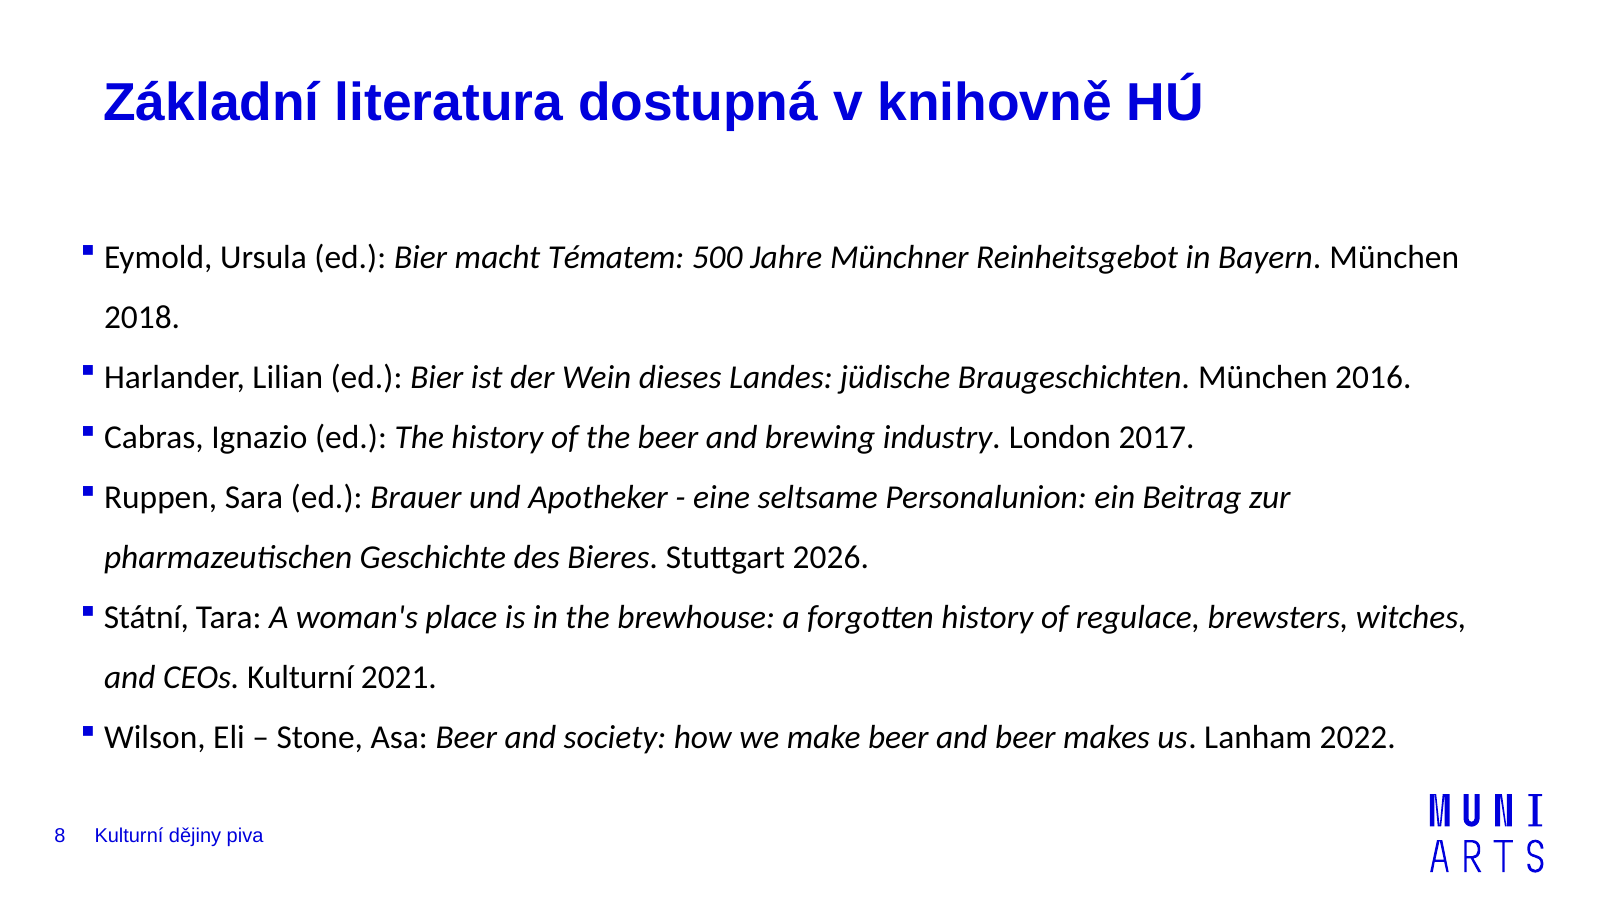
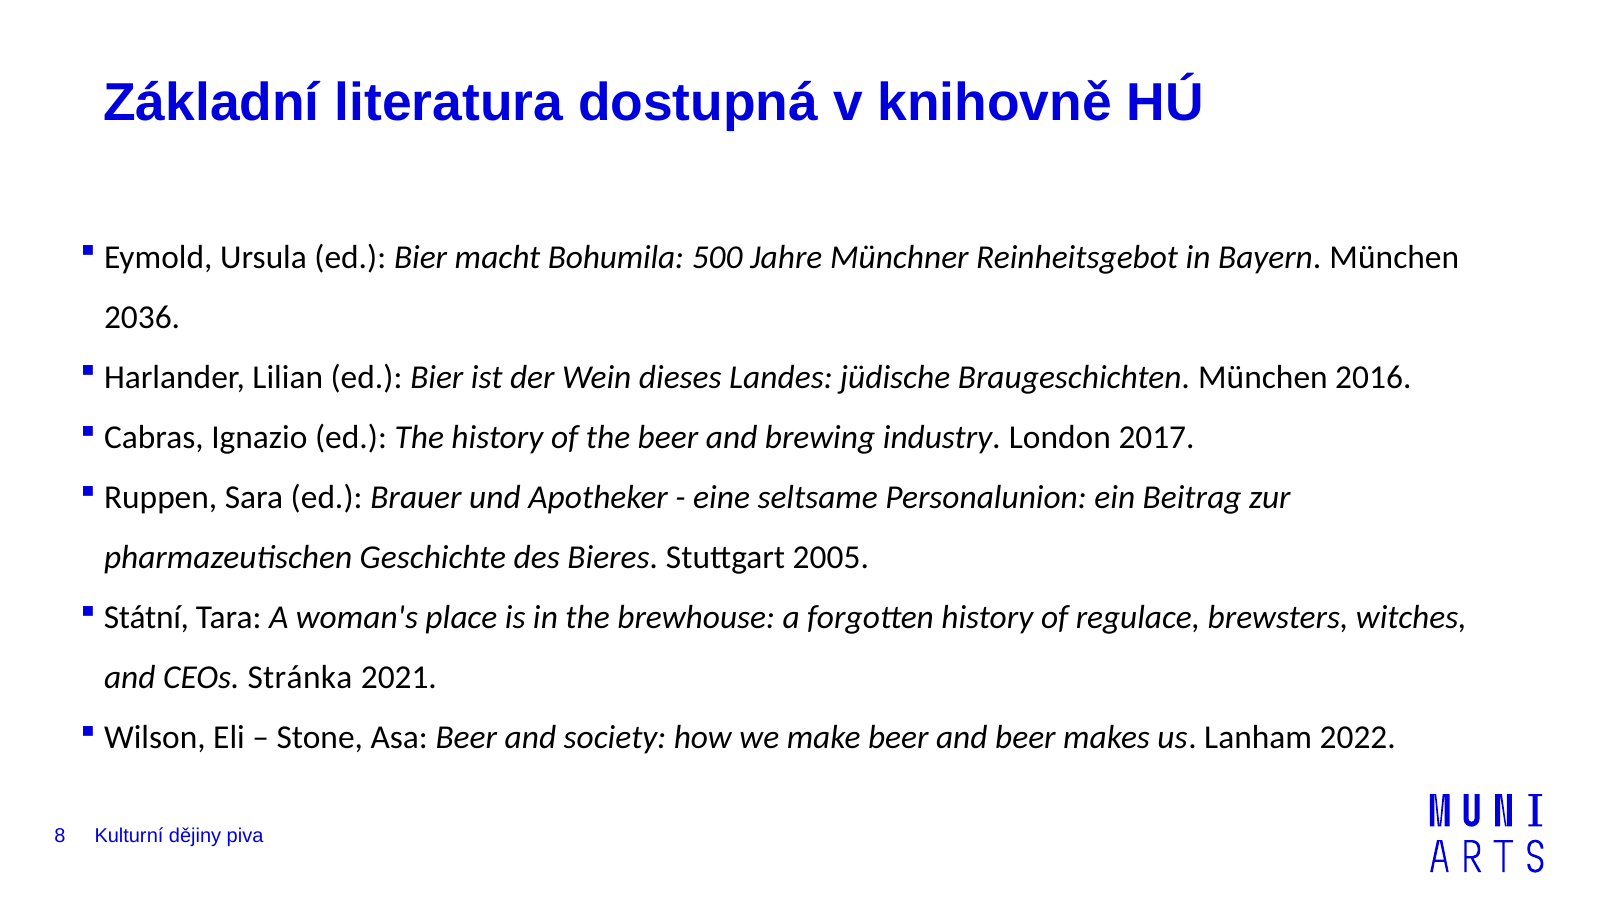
Tématem: Tématem -> Bohumila
2018: 2018 -> 2036
2026: 2026 -> 2005
CEOs Kulturní: Kulturní -> Stránka
